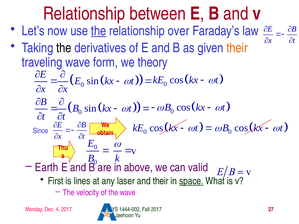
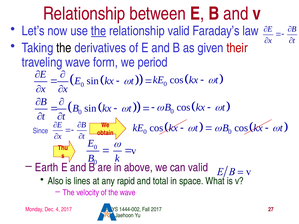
relationship over: over -> valid
their at (237, 48) colour: orange -> red
theory: theory -> period
First: First -> Also
laser: laser -> rapid
and their: their -> total
space underline: present -> none
